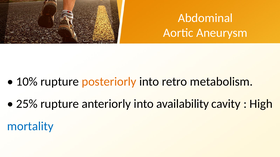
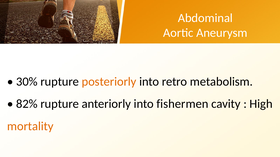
10%: 10% -> 30%
25%: 25% -> 82%
availability: availability -> fishermen
mortality colour: blue -> orange
